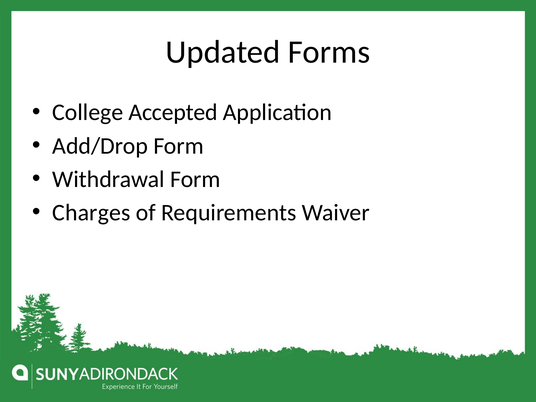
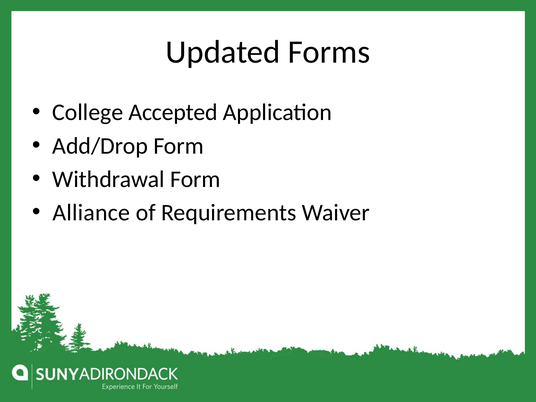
Charges: Charges -> Alliance
